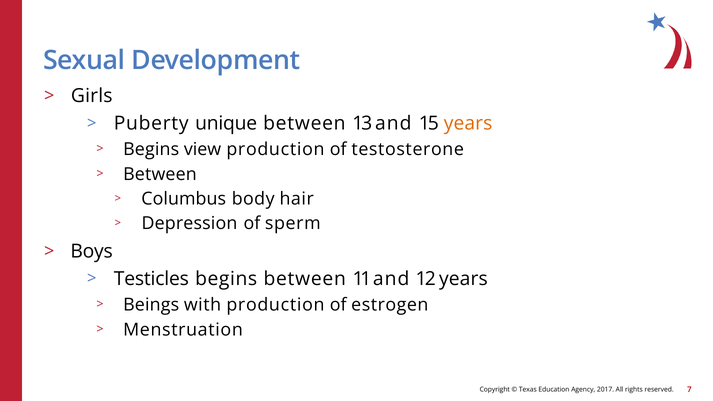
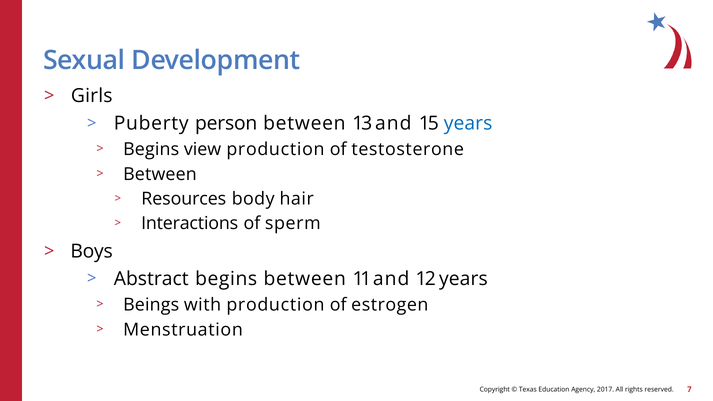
unique: unique -> person
years at (468, 124) colour: orange -> blue
Columbus: Columbus -> Resources
Depression: Depression -> Interactions
Testicles: Testicles -> Abstract
